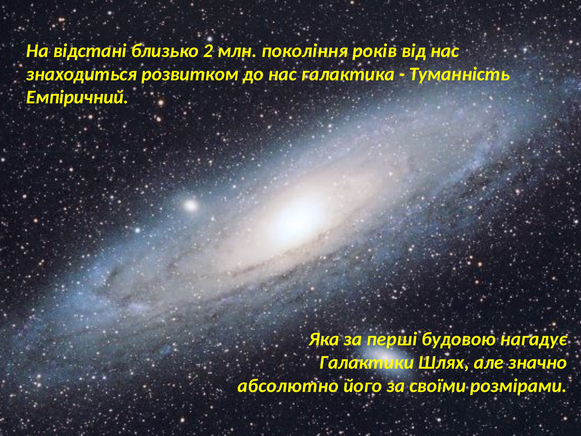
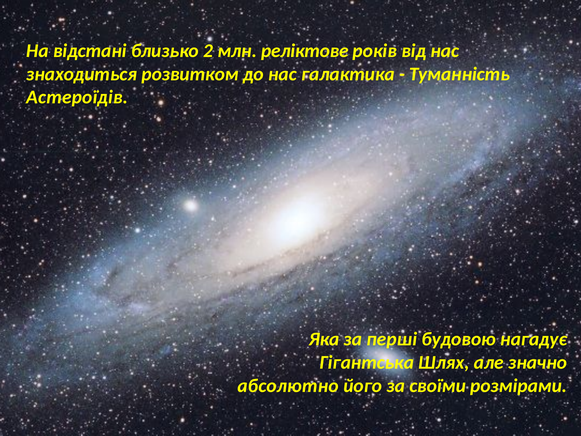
покоління: покоління -> реліктове
Емпіричний: Емпіричний -> Астероїдів
Галактики: Галактики -> Гігантська
